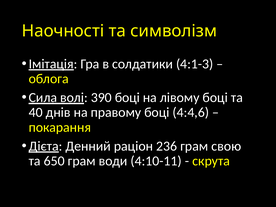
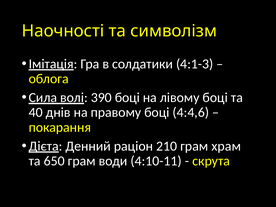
236: 236 -> 210
свою: свою -> храм
